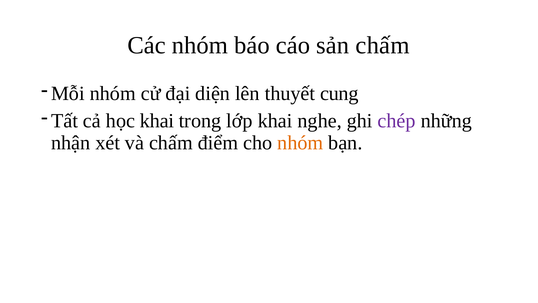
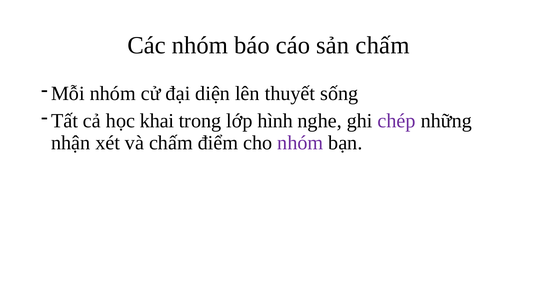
cung: cung -> sống
lớp khai: khai -> hình
nhóm at (300, 143) colour: orange -> purple
